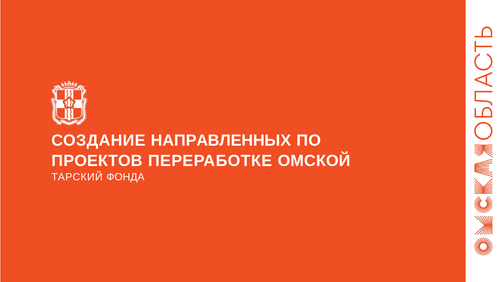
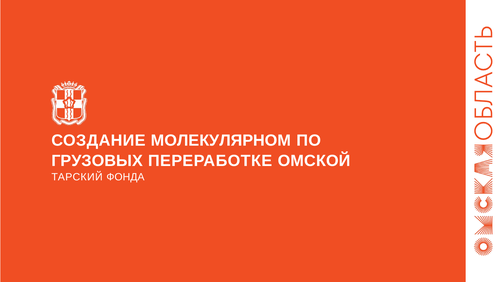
НАПРАВЛЕННЫХ: НАПРАВЛЕННЫХ -> МОЛЕКУЛЯРНОМ
ПРОЕКТОВ: ПРОЕКТОВ -> ГРУЗОВЫХ
